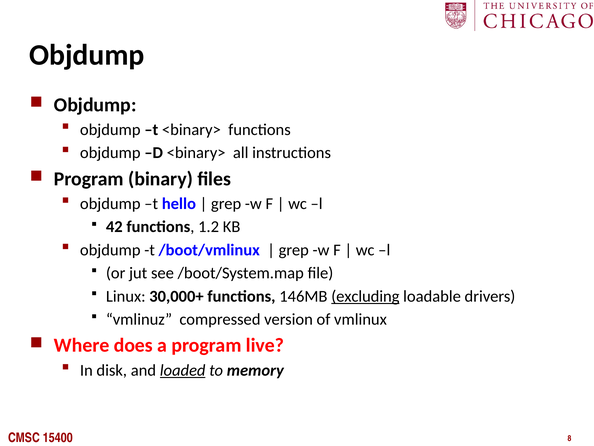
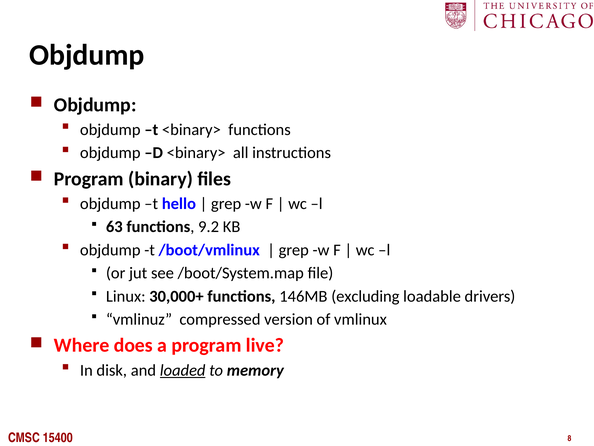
42: 42 -> 63
1.2: 1.2 -> 9.2
excluding underline: present -> none
